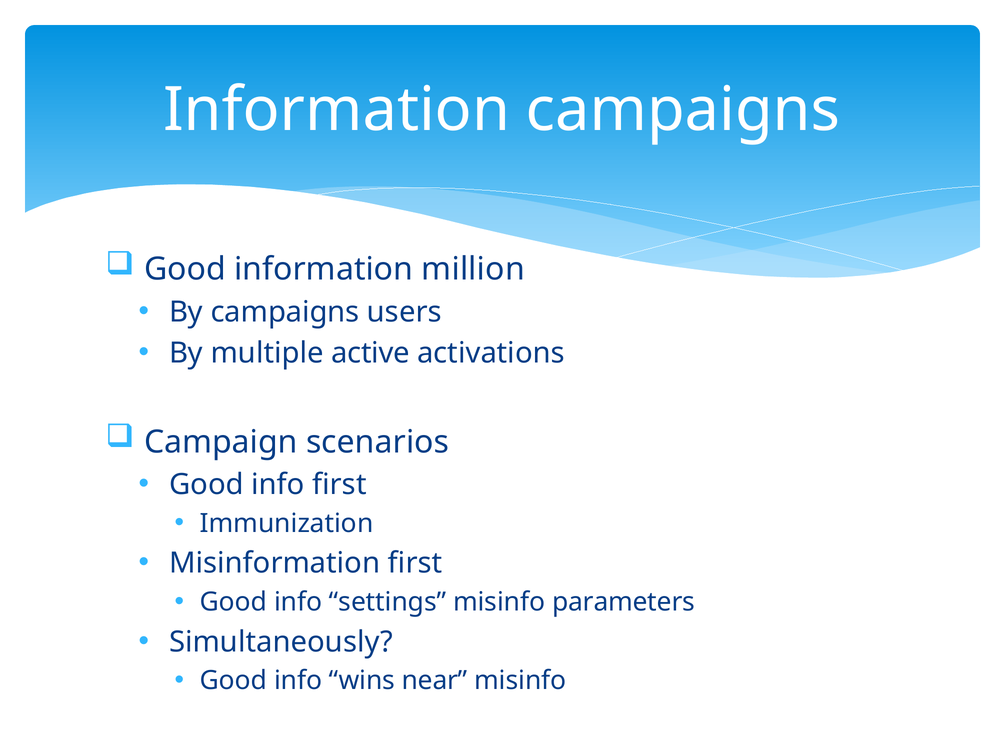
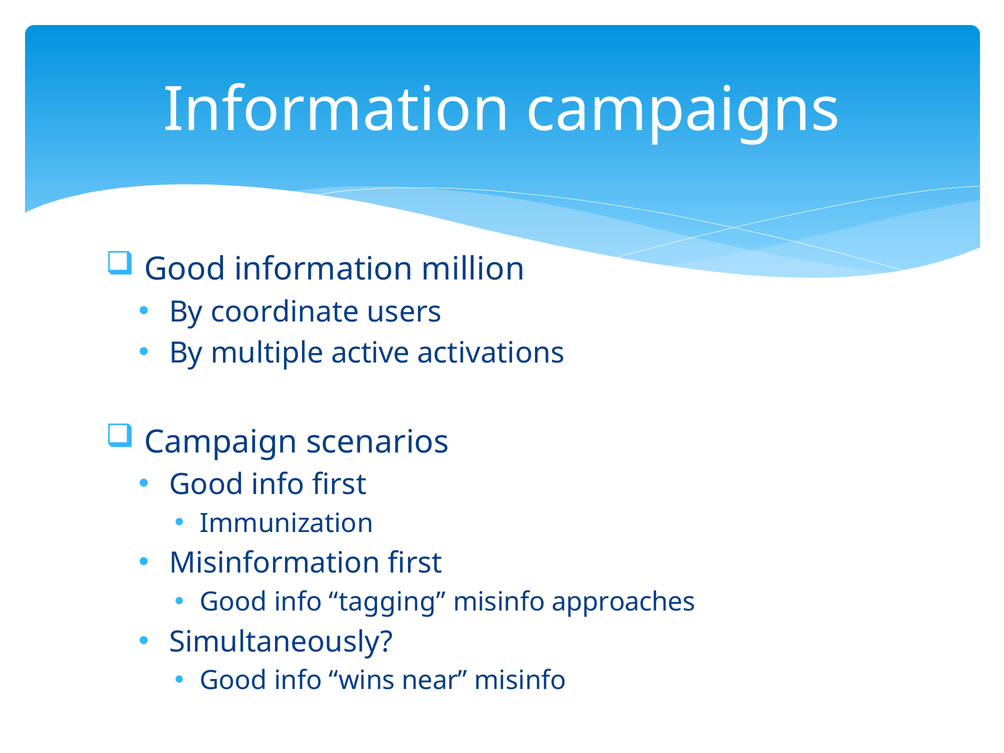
By campaigns: campaigns -> coordinate
settings: settings -> tagging
parameters: parameters -> approaches
